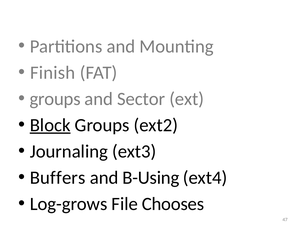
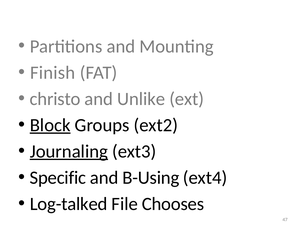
groups at (55, 99): groups -> christo
Sector: Sector -> Unlike
Journaling underline: none -> present
Buffers: Buffers -> Specific
Log-grows: Log-grows -> Log-talked
